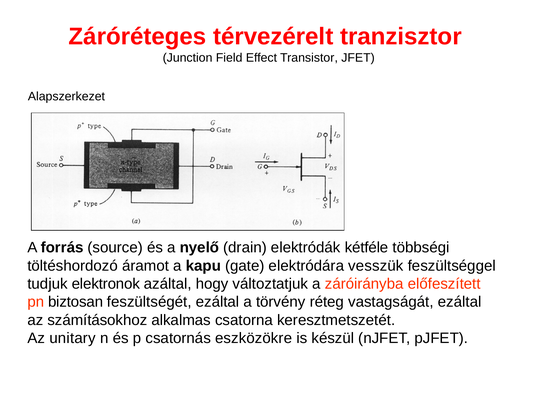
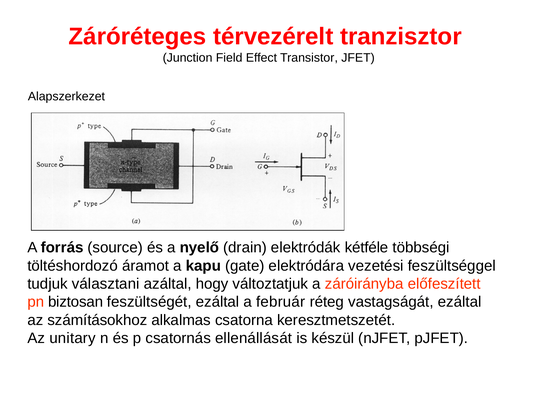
vesszük: vesszük -> vezetési
elektronok: elektronok -> választani
törvény: törvény -> február
eszközökre: eszközökre -> ellenállását
